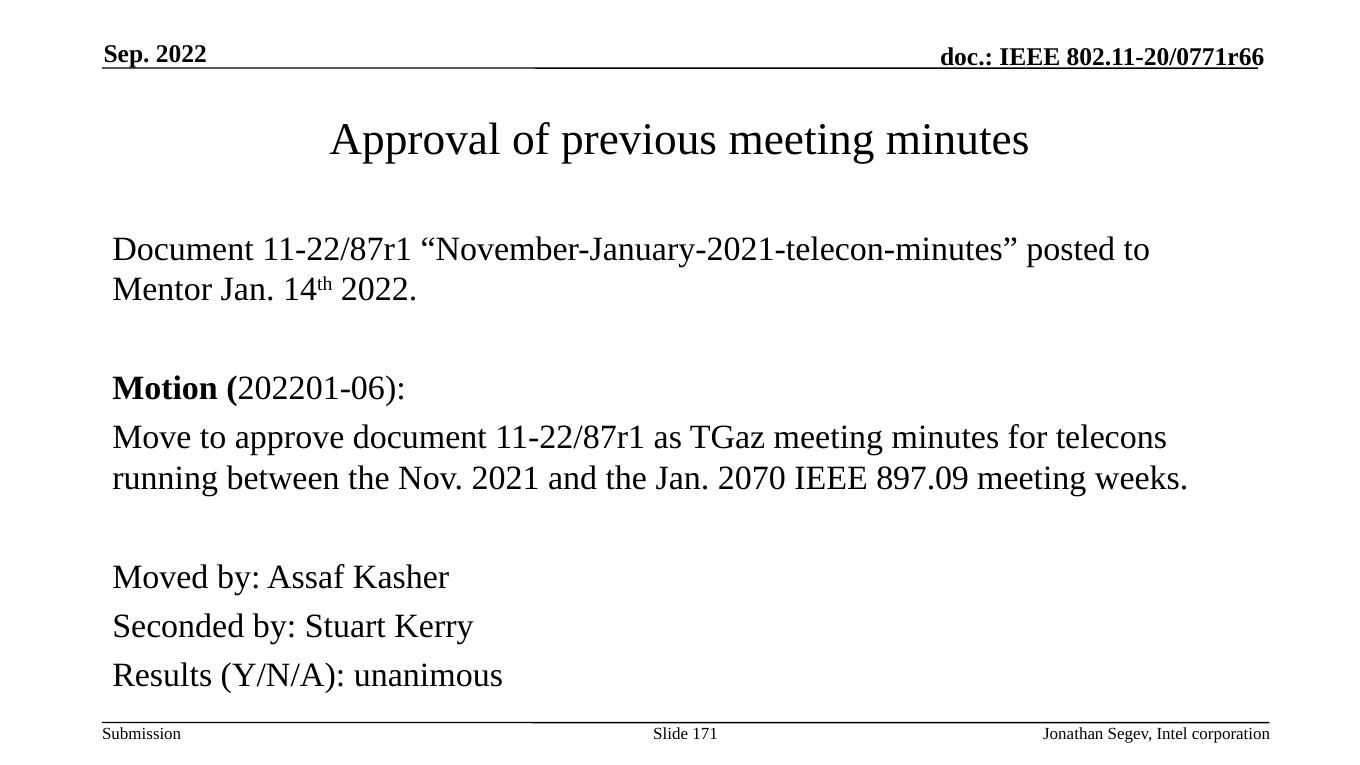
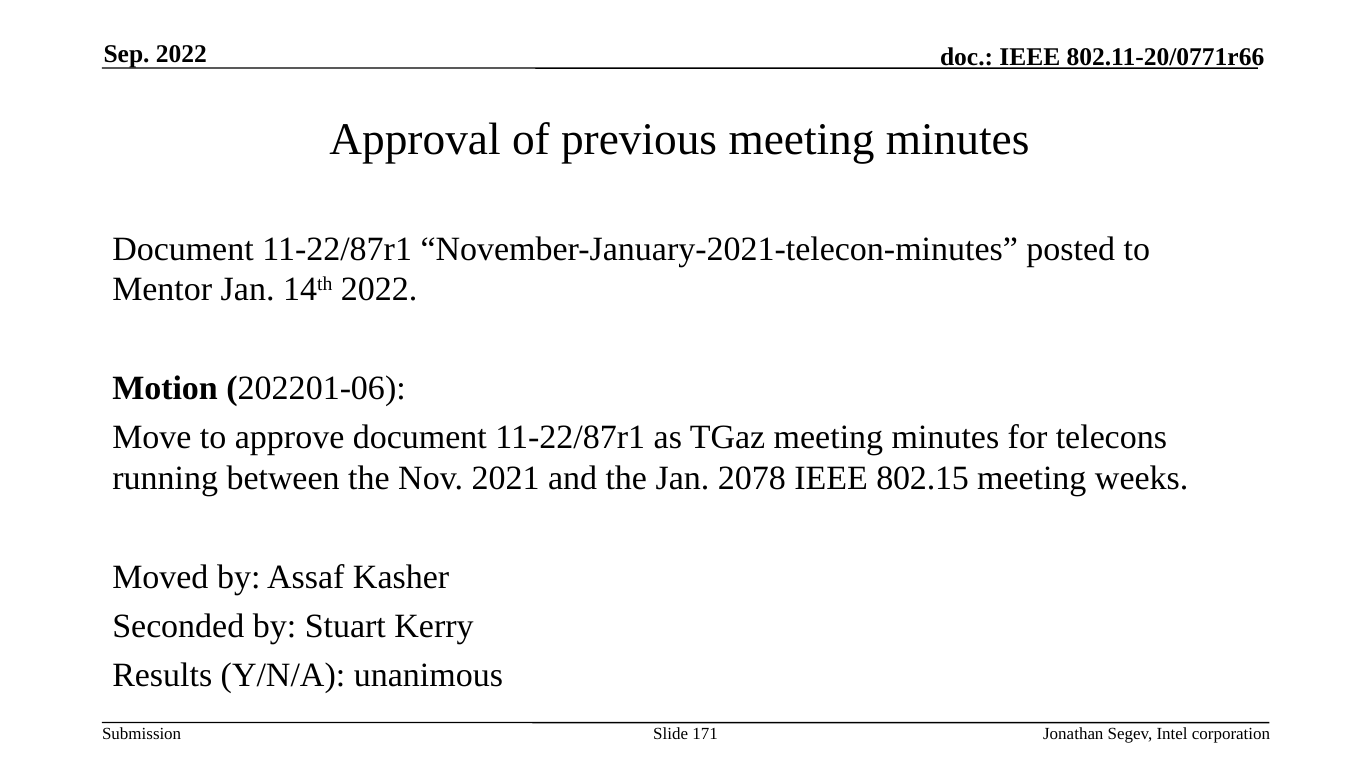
2070: 2070 -> 2078
897.09: 897.09 -> 802.15
